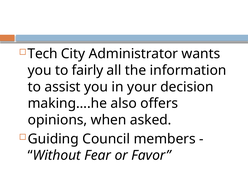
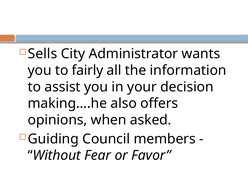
Tech: Tech -> Sells
